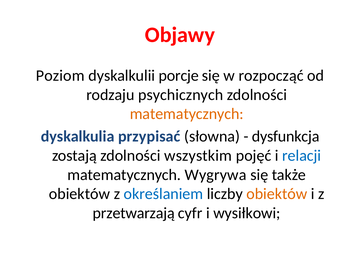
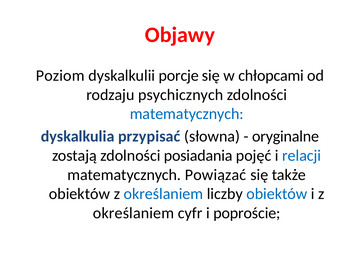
rozpocząć: rozpocząć -> chłopcami
matematycznych at (187, 114) colour: orange -> blue
dysfunkcja: dysfunkcja -> oryginalne
wszystkim: wszystkim -> posiadania
Wygrywa: Wygrywa -> Powiązać
obiektów at (277, 194) colour: orange -> blue
przetwarzają at (134, 213): przetwarzają -> określaniem
wysiłkowi: wysiłkowi -> poproście
